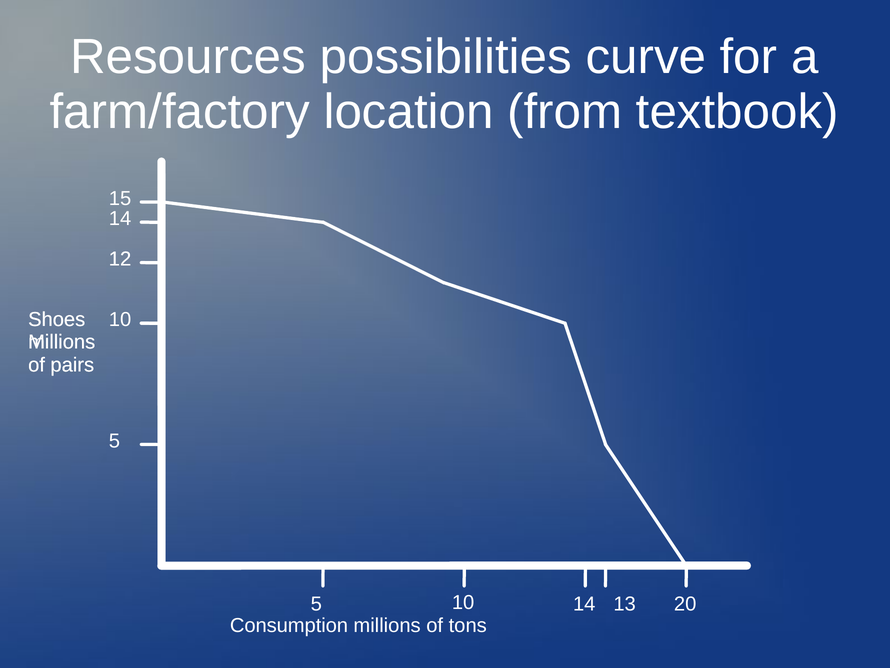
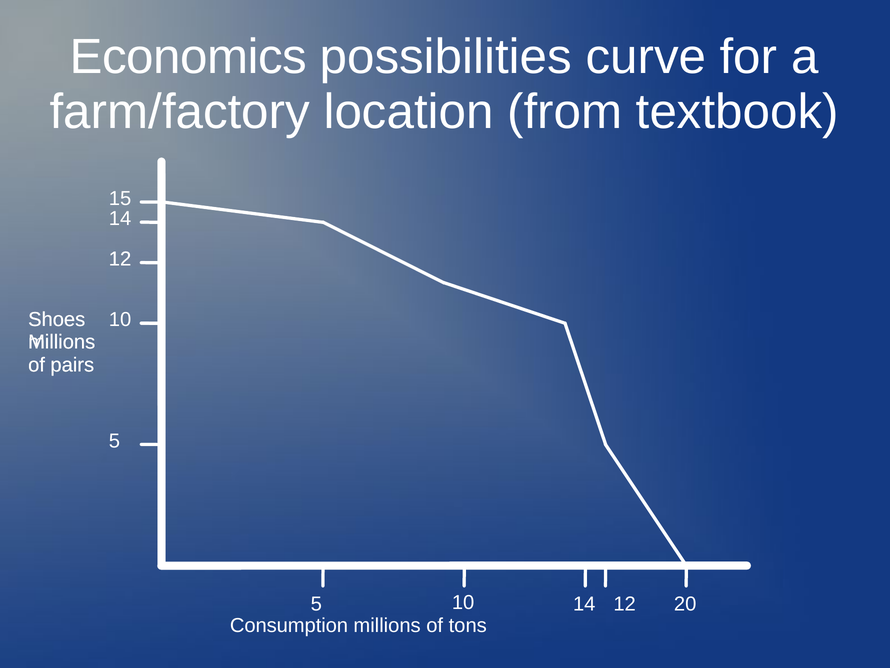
Resources: Resources -> Economics
13 at (625, 603): 13 -> 12
